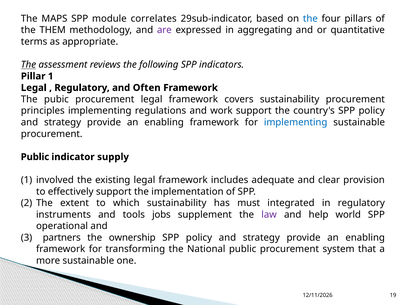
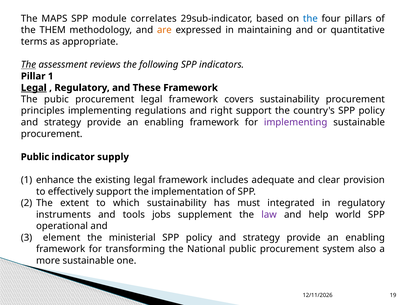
are colour: purple -> orange
aggregating: aggregating -> maintaining
Legal at (34, 88) underline: none -> present
Often: Often -> These
work: work -> right
implementing at (296, 122) colour: blue -> purple
involved: involved -> enhance
partners: partners -> element
ownership: ownership -> ministerial
that: that -> also
